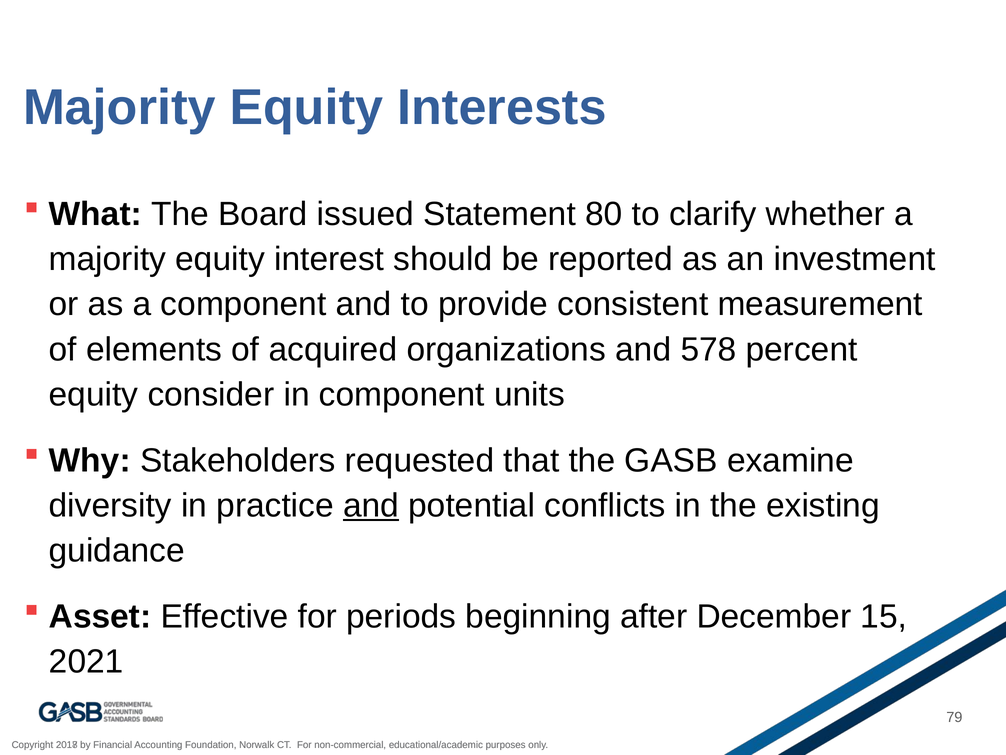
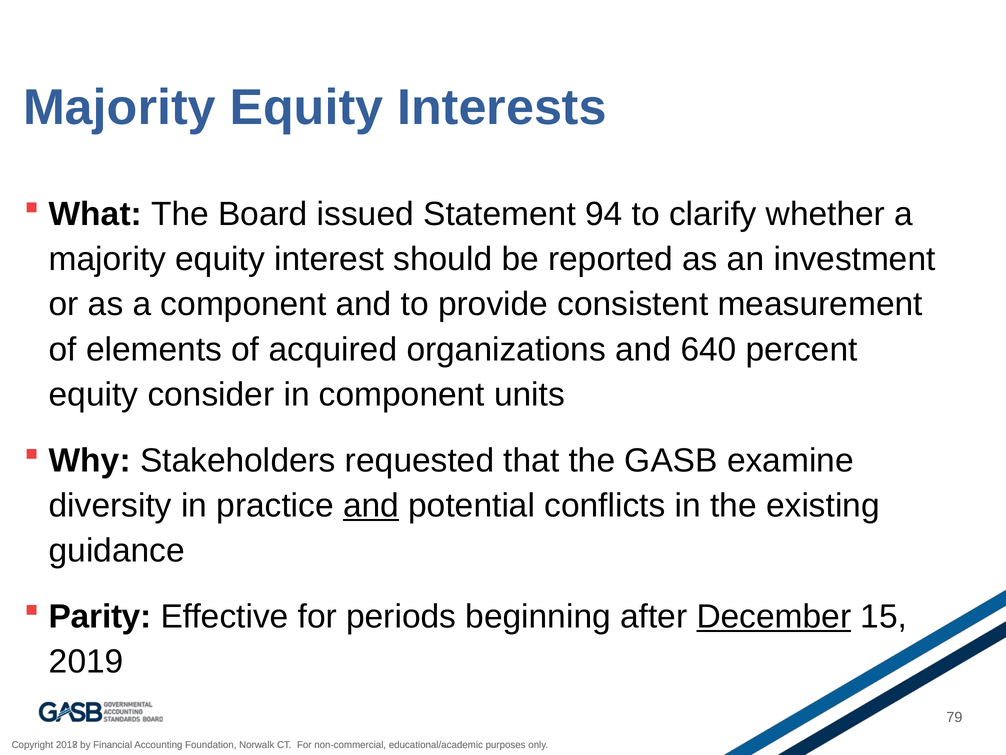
80: 80 -> 94
578: 578 -> 640
Asset: Asset -> Parity
December underline: none -> present
2021: 2021 -> 2019
